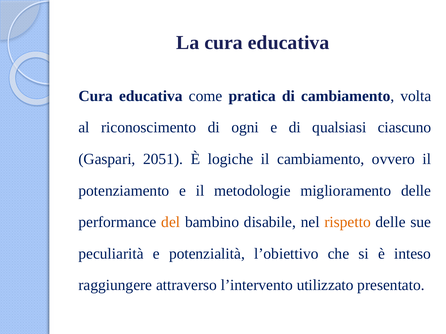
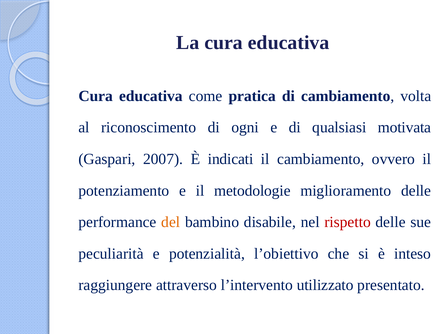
ciascuno: ciascuno -> motivata
2051: 2051 -> 2007
logiche: logiche -> indicati
rispetto colour: orange -> red
